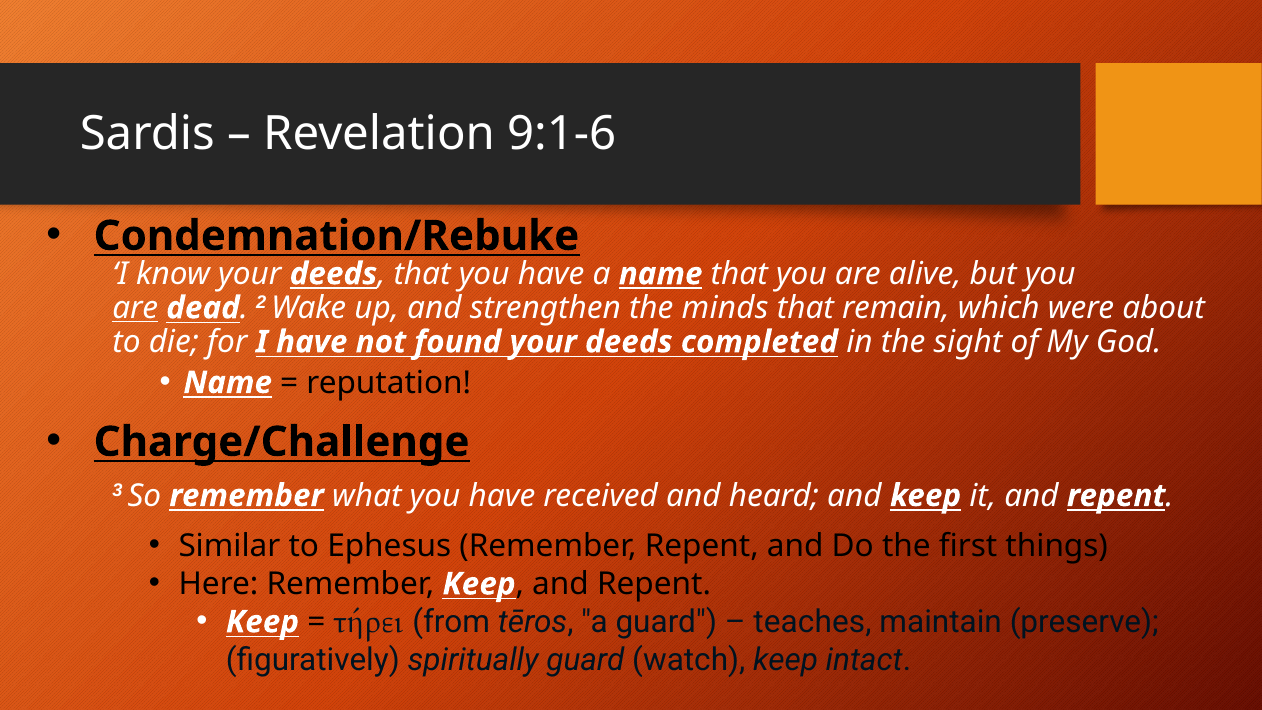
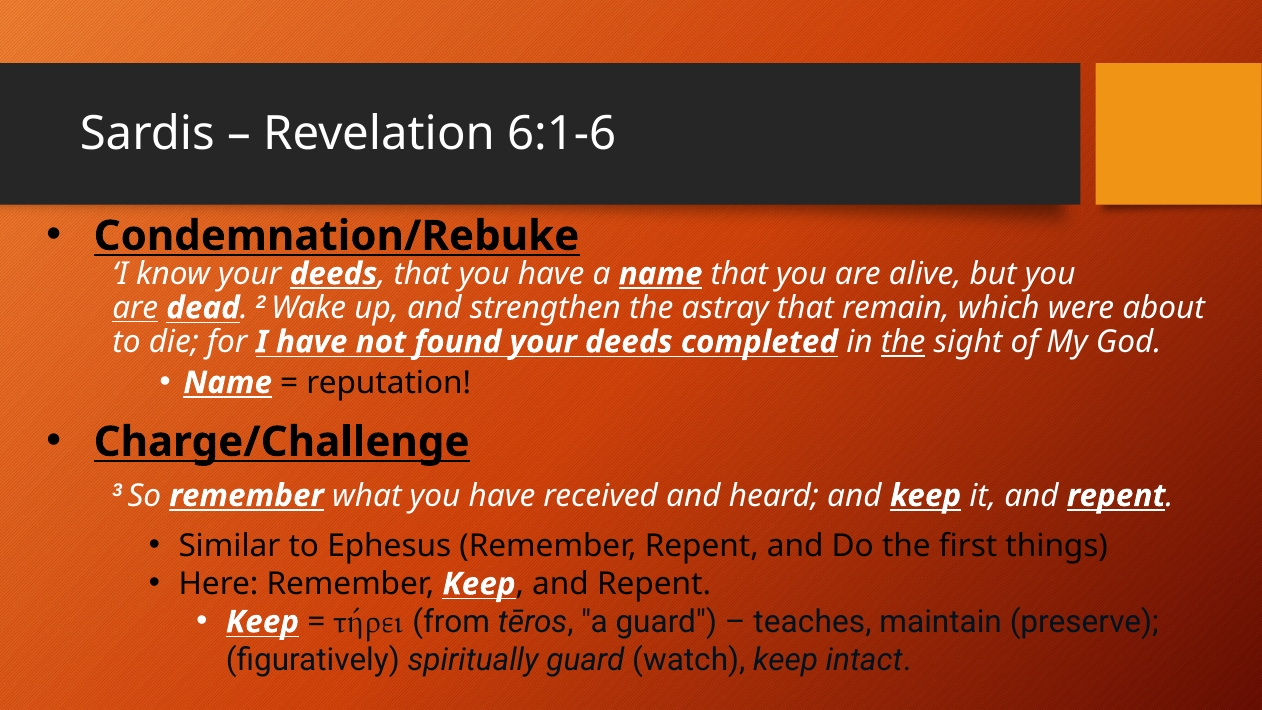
9:1-6: 9:1-6 -> 6:1-6
minds: minds -> astray
the at (903, 342) underline: none -> present
